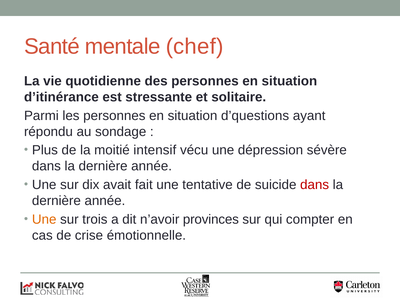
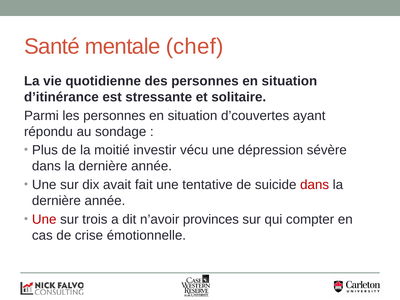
d’questions: d’questions -> d’couvertes
intensif: intensif -> investir
Une at (44, 220) colour: orange -> red
